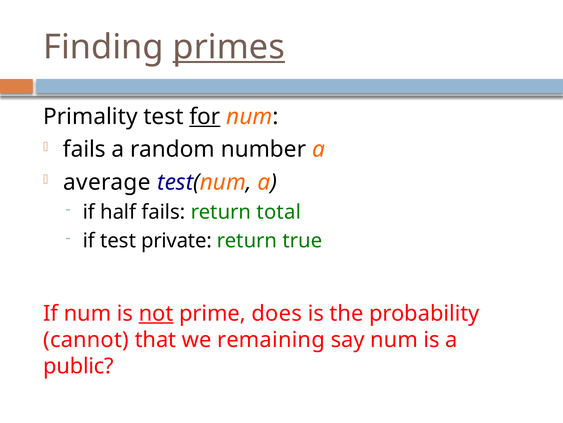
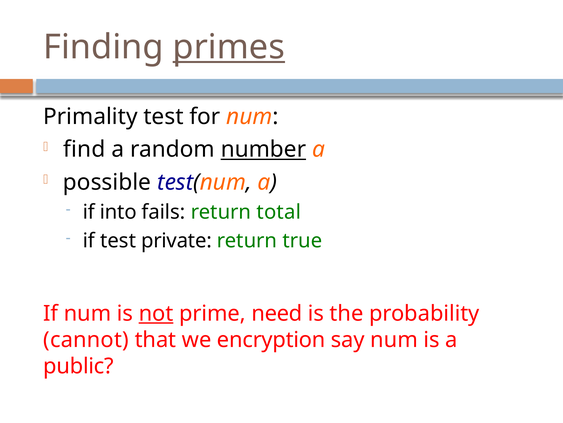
for underline: present -> none
fails at (84, 149): fails -> find
number underline: none -> present
average: average -> possible
half: half -> into
does: does -> need
remaining: remaining -> encryption
